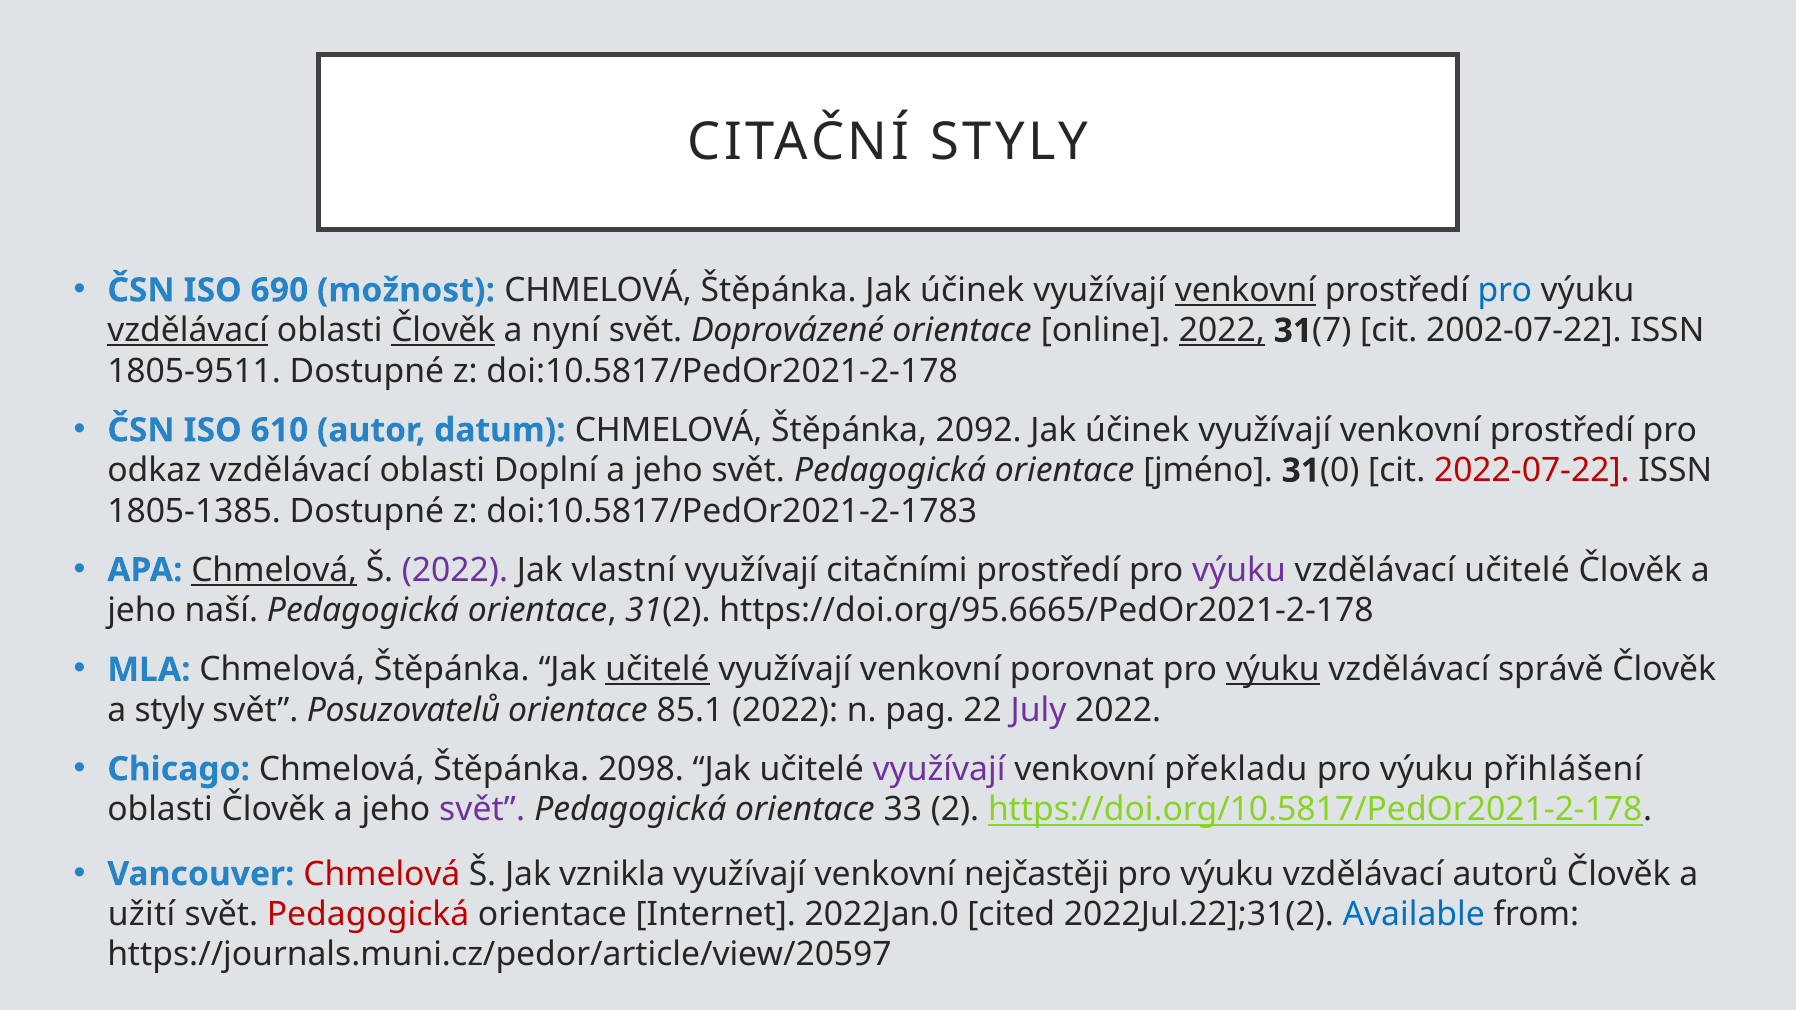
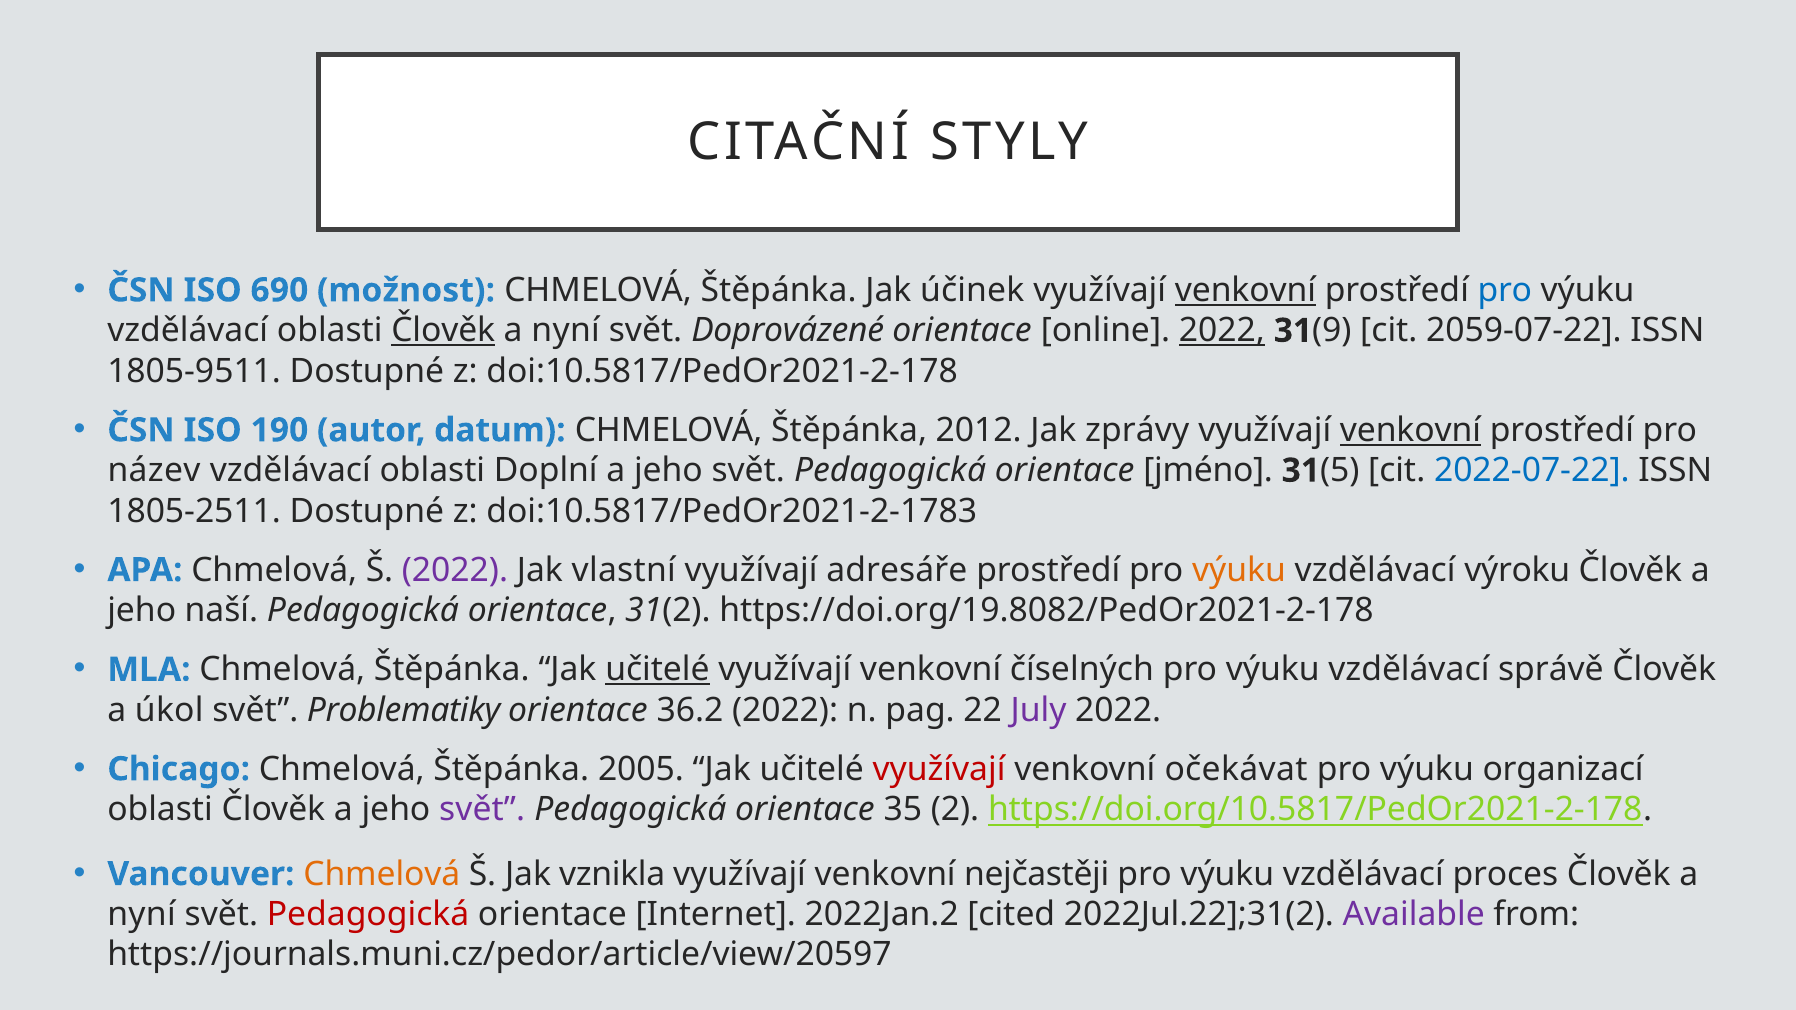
vzdělávací at (188, 331) underline: present -> none
7: 7 -> 9
2002-07-22: 2002-07-22 -> 2059-07-22
610: 610 -> 190
2092: 2092 -> 2012
účinek at (1137, 430): účinek -> zprávy
venkovní at (1410, 430) underline: none -> present
odkaz: odkaz -> název
0: 0 -> 5
2022-07-22 colour: red -> blue
1805-1385: 1805-1385 -> 1805-2511
Chmelová at (274, 570) underline: present -> none
citačními: citačními -> adresáře
výuku at (1239, 570) colour: purple -> orange
vzdělávací učitelé: učitelé -> výroku
https://doi.org/95.6665/PedOr2021-2-178: https://doi.org/95.6665/PedOr2021-2-178 -> https://doi.org/19.8082/PedOr2021-2-178
porovnat: porovnat -> číselných
výuku at (1273, 670) underline: present -> none
a styly: styly -> úkol
Posuzovatelů: Posuzovatelů -> Problematiky
85.1: 85.1 -> 36.2
2098: 2098 -> 2005
využívají at (939, 769) colour: purple -> red
překladu: překladu -> očekávat
přihlášení: přihlášení -> organizací
33: 33 -> 35
Chmelová at (382, 874) colour: red -> orange
autorů: autorů -> proces
užití at (142, 915): užití -> nyní
2022Jan.0: 2022Jan.0 -> 2022Jan.2
Available colour: blue -> purple
